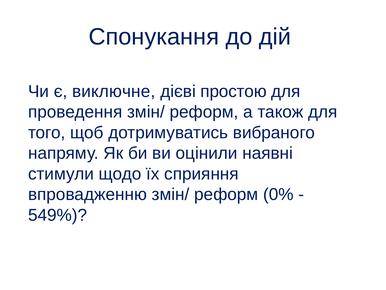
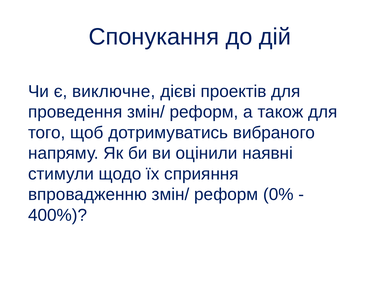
простою: простою -> проектів
549%: 549% -> 400%
